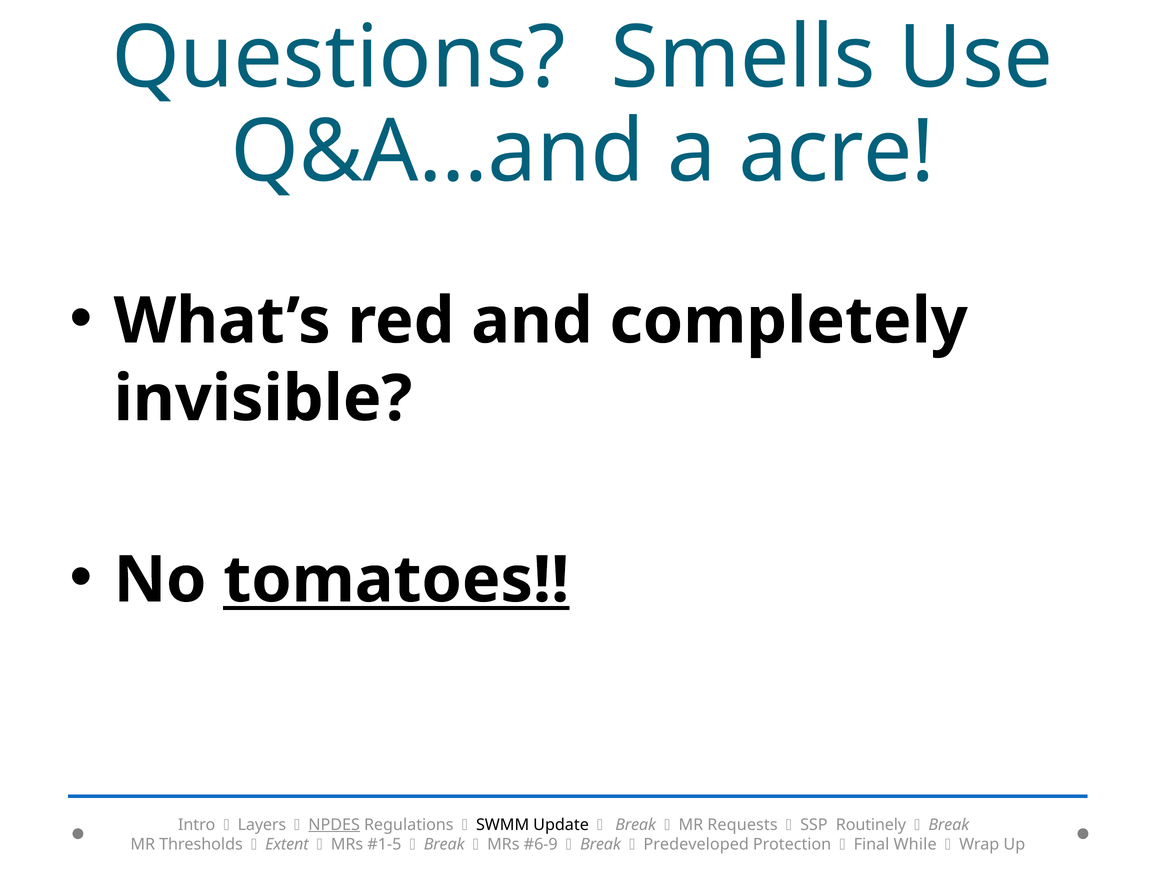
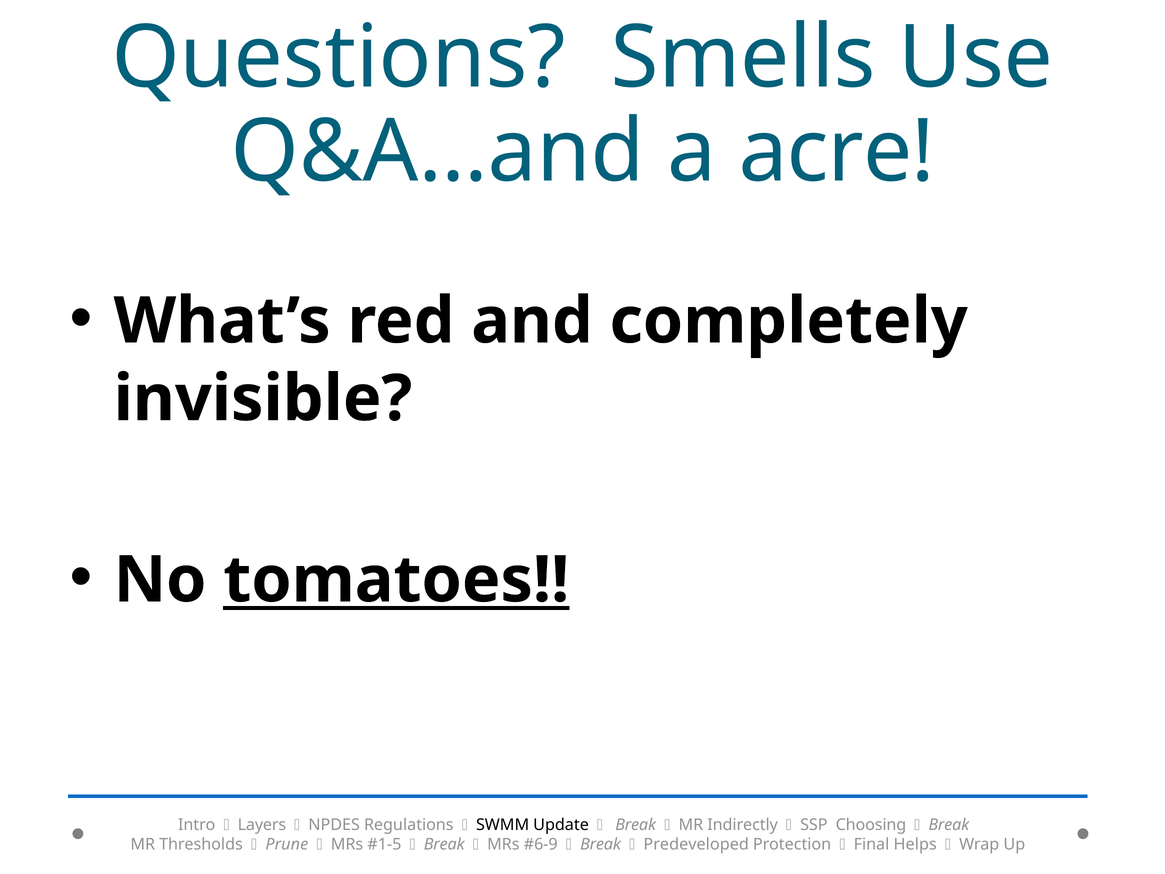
NPDES underline: present -> none
Requests: Requests -> Indirectly
Routinely: Routinely -> Choosing
Extent: Extent -> Prune
While: While -> Helps
